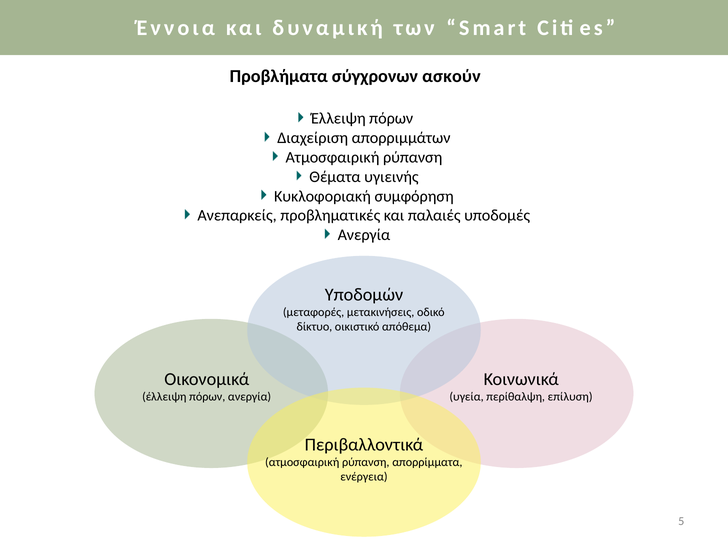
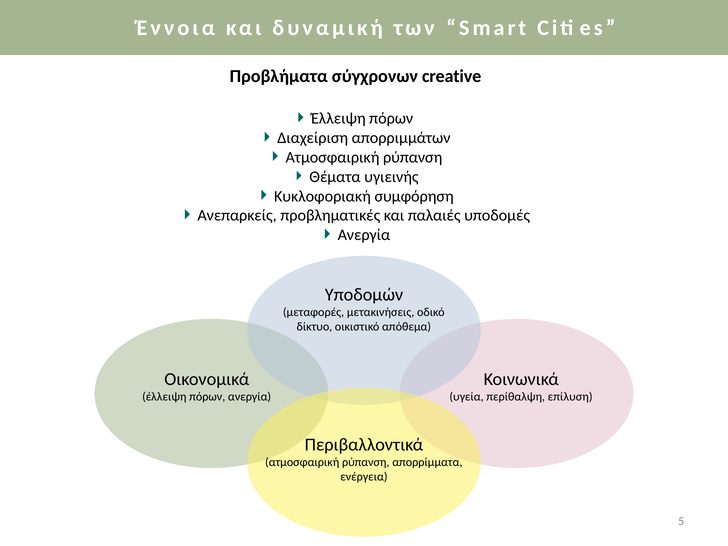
ασκούν: ασκούν -> creative
